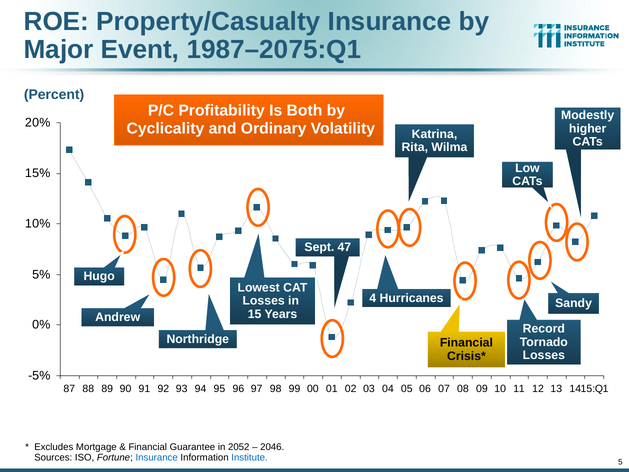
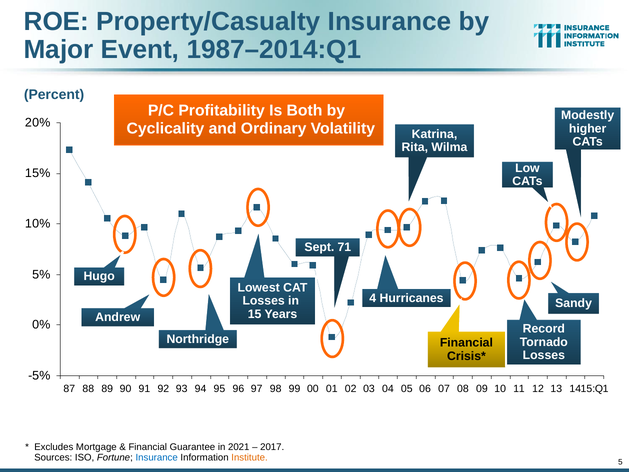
1987–2075:Q1: 1987–2075:Q1 -> 1987–2014:Q1
47: 47 -> 71
2052: 2052 -> 2021
2046: 2046 -> 2017
Institute colour: blue -> orange
